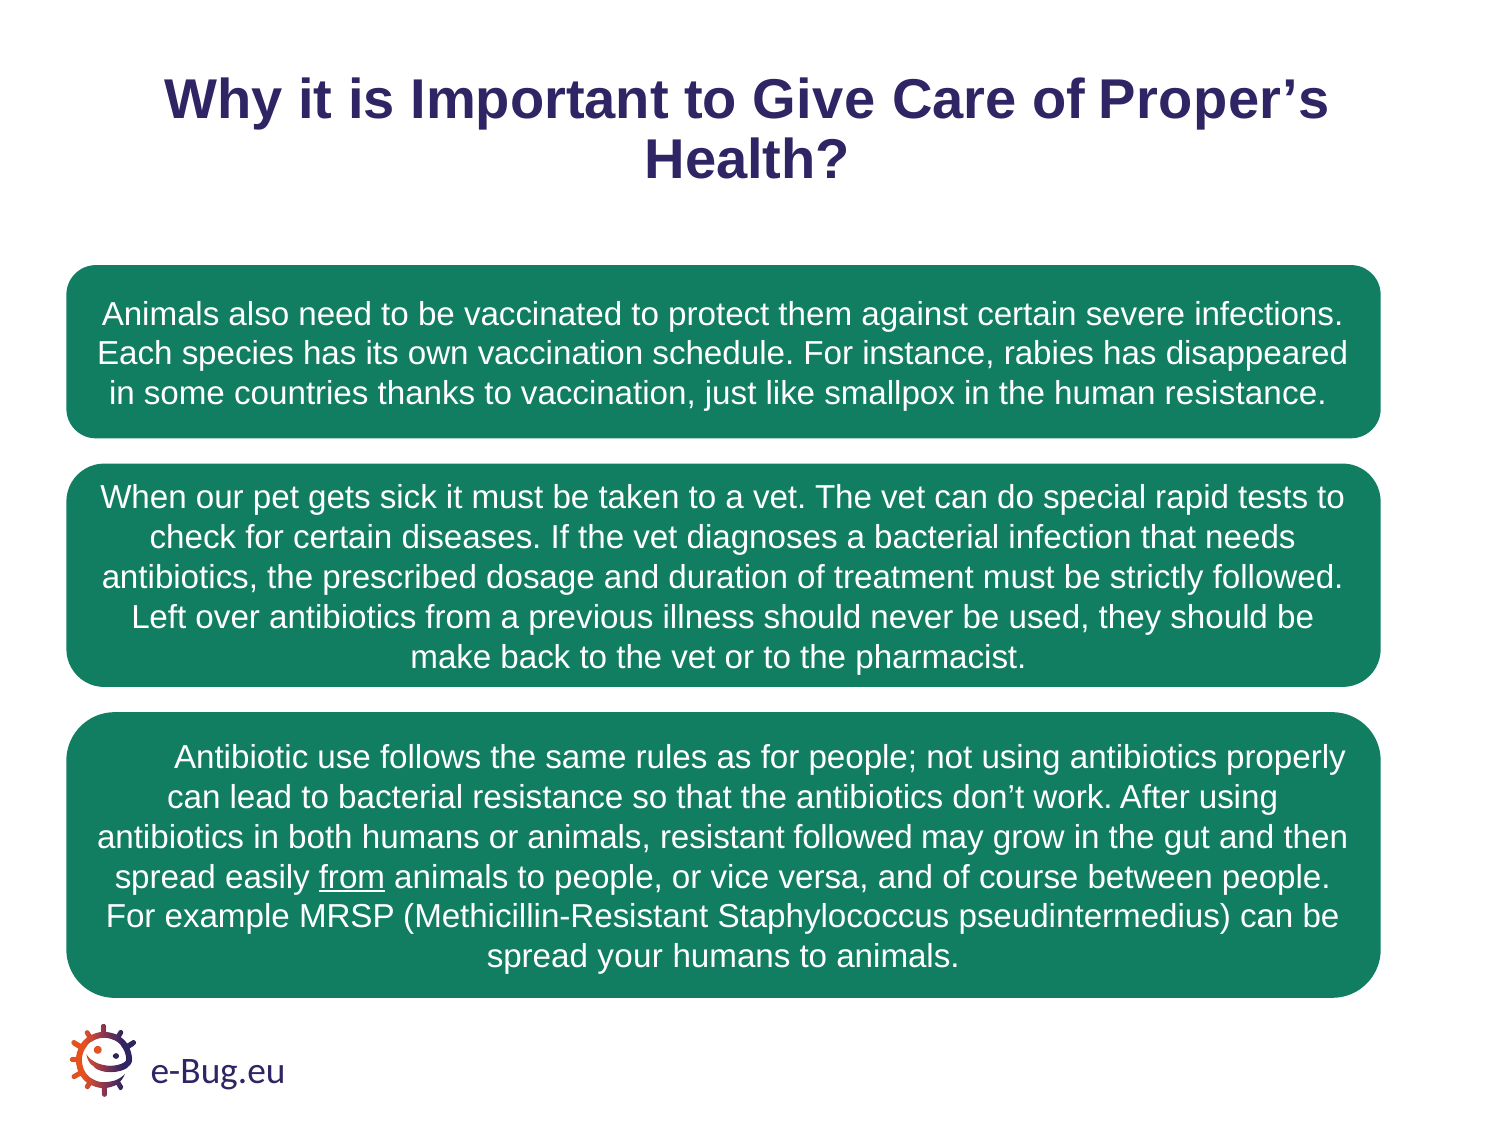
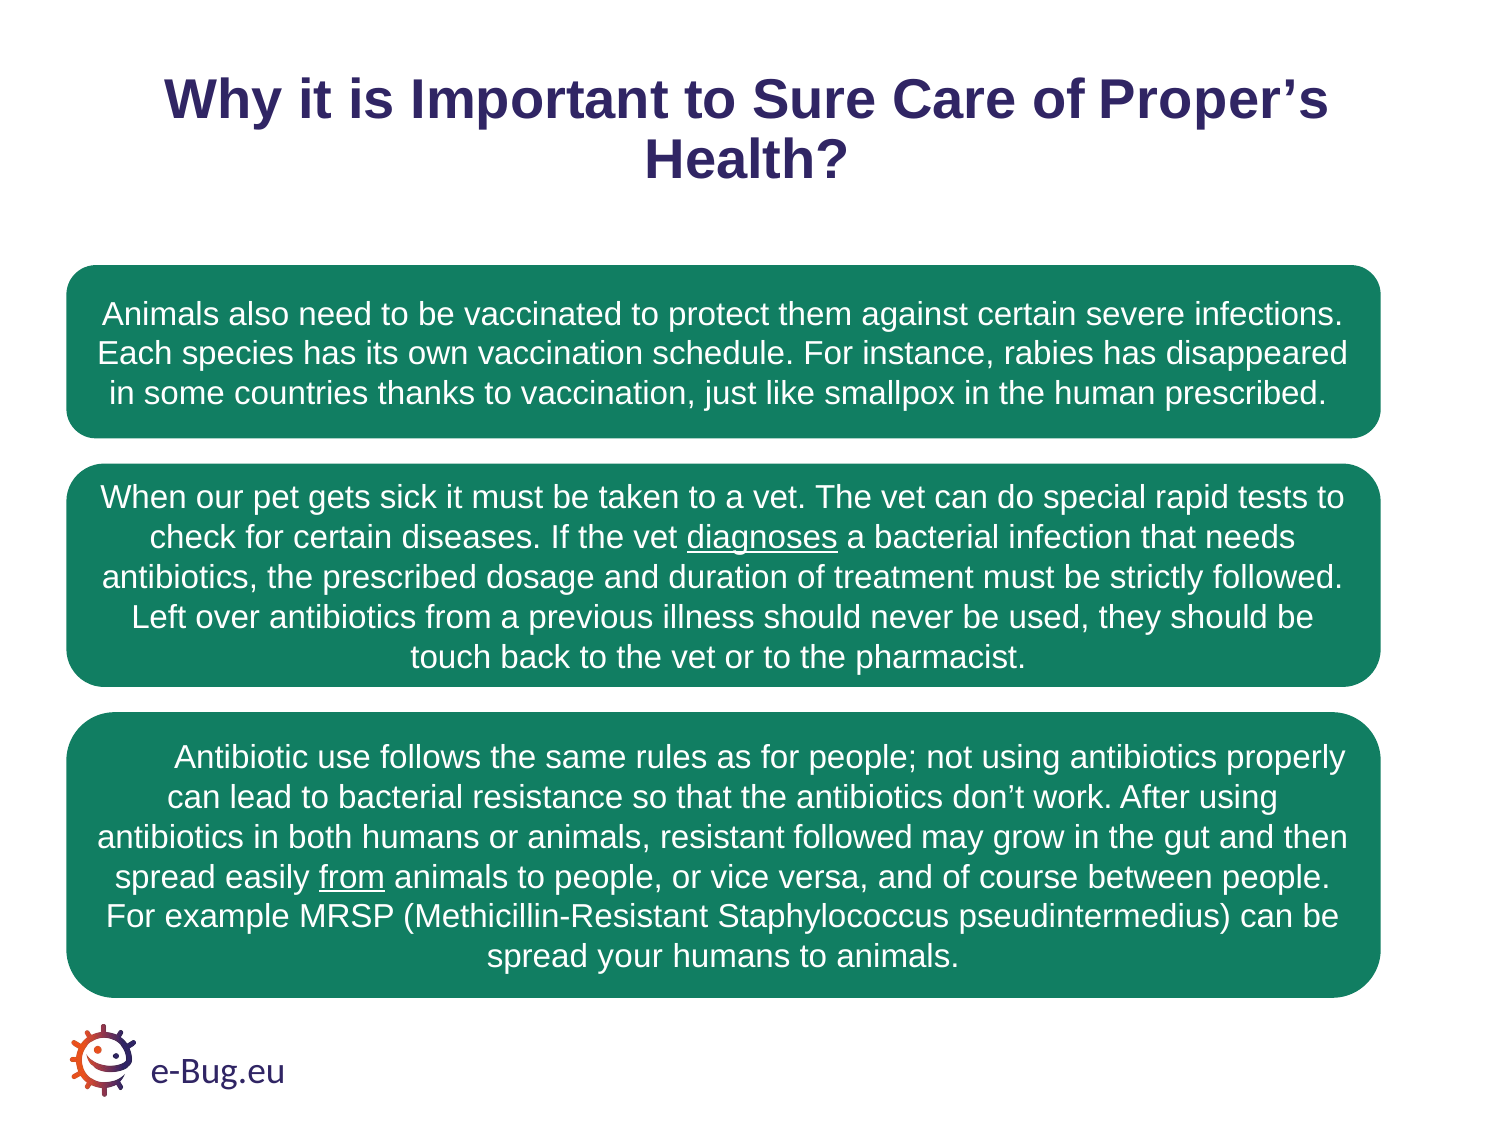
Give: Give -> Sure
human resistance: resistance -> prescribed
diagnoses underline: none -> present
make: make -> touch
